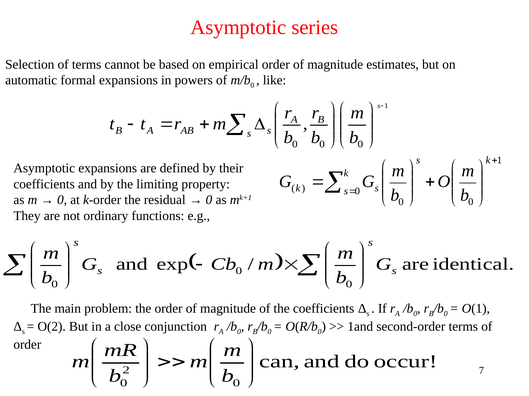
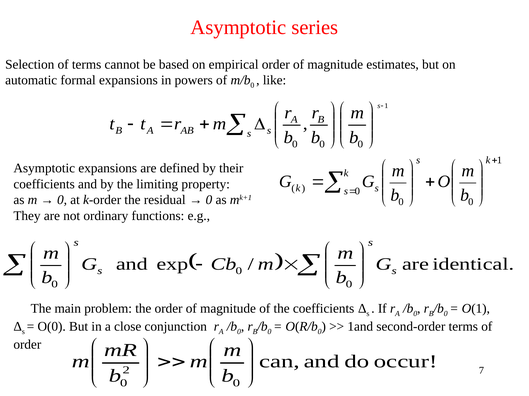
O(2: O(2 -> O(0
